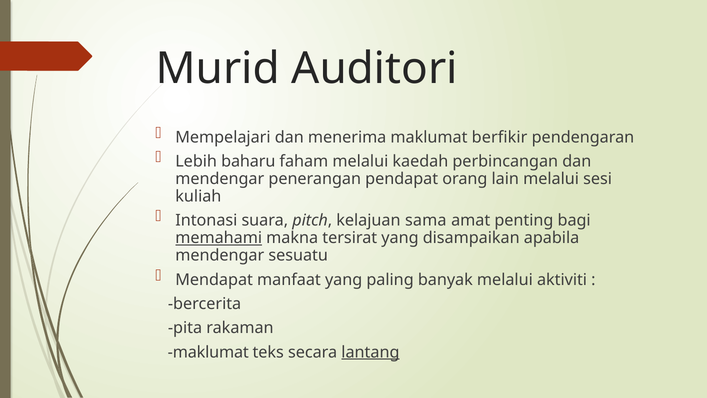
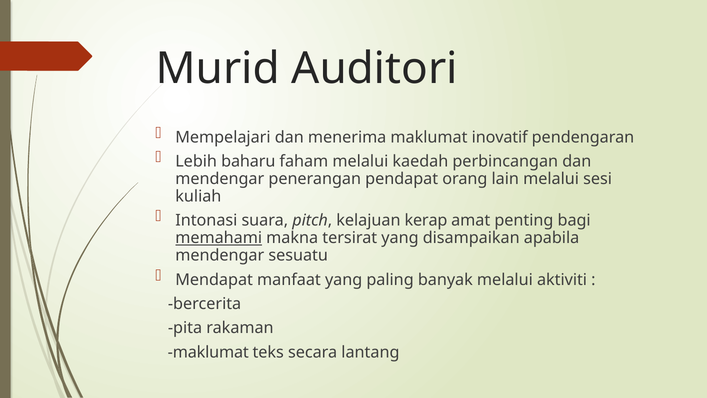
berfikir: berfikir -> inovatif
sama: sama -> kerap
lantang underline: present -> none
